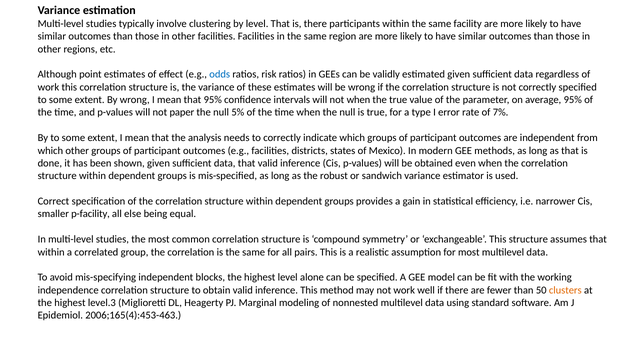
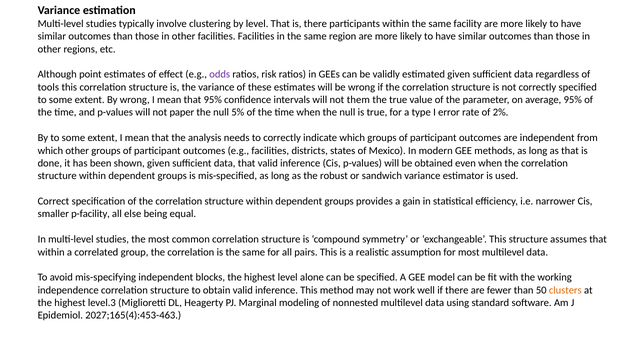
odds colour: blue -> purple
work at (48, 87): work -> tools
not when: when -> them
7%: 7% -> 2%
2006;165(4):453-463: 2006;165(4):453-463 -> 2027;165(4):453-463
